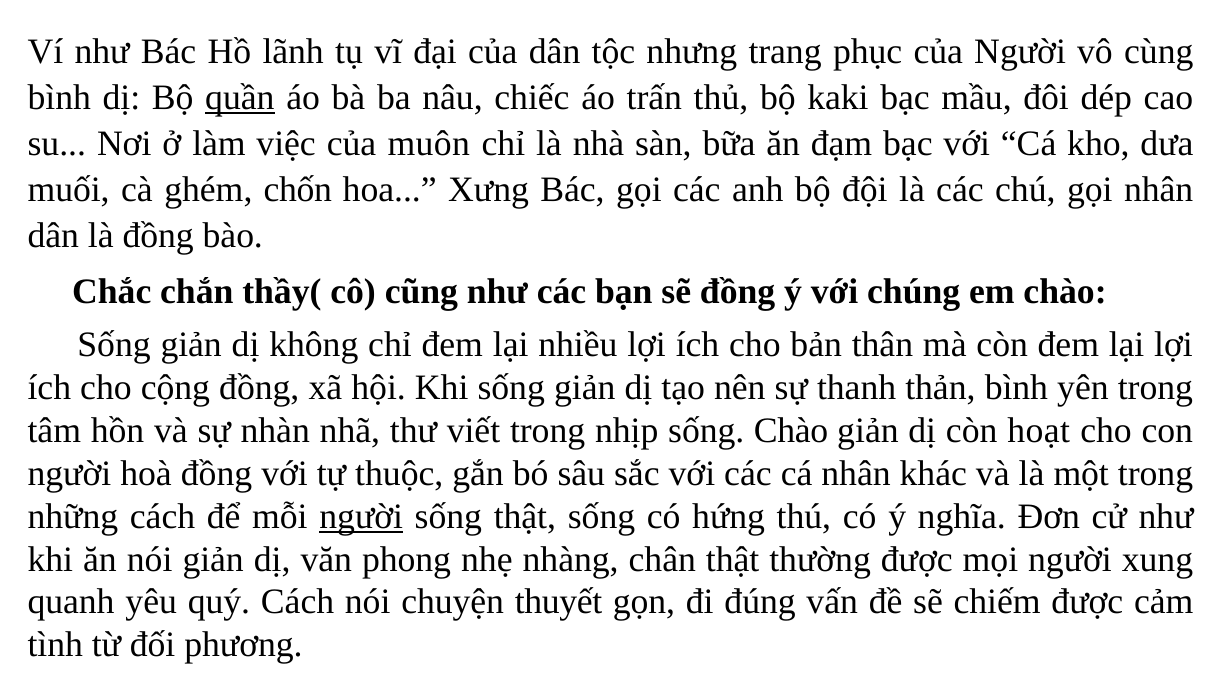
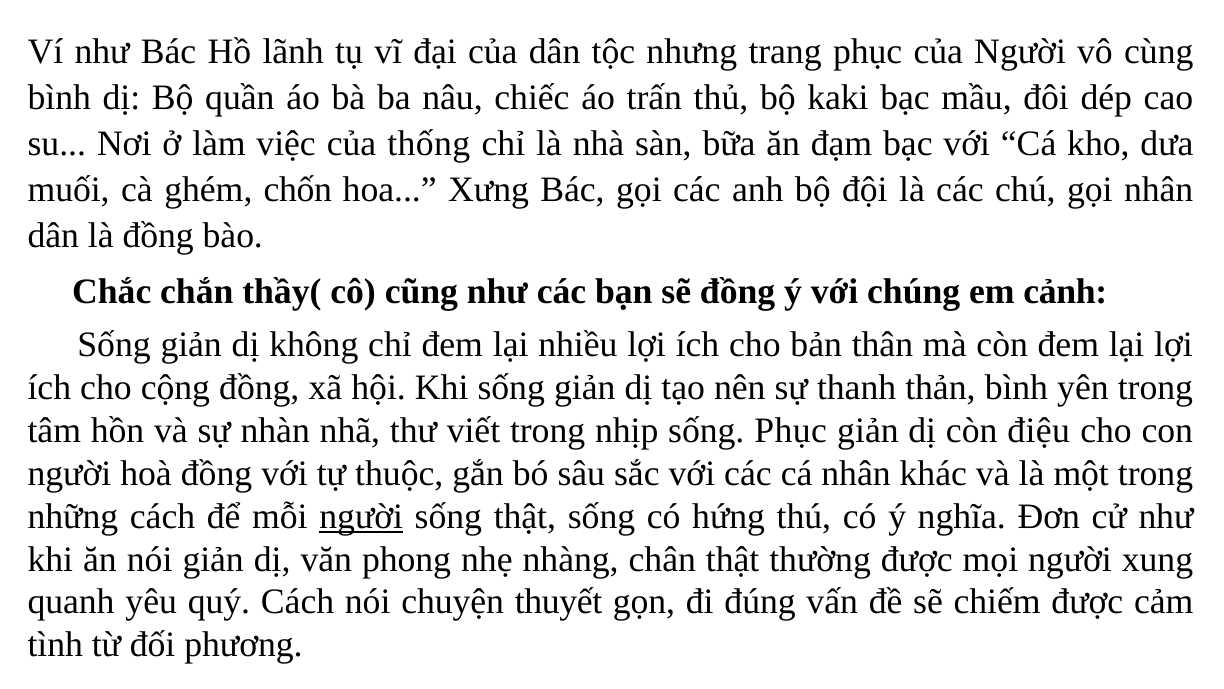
quần underline: present -> none
muôn: muôn -> thống
em chào: chào -> cảnh
sống Chào: Chào -> Phục
hoạt: hoạt -> điệu
